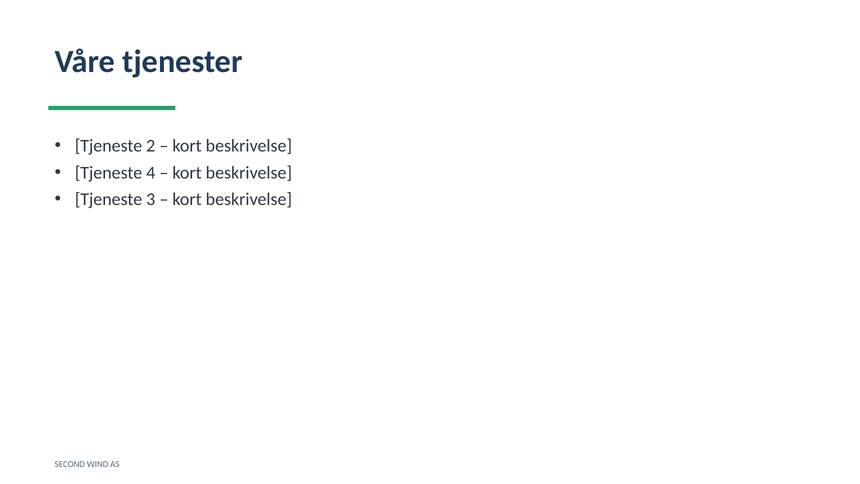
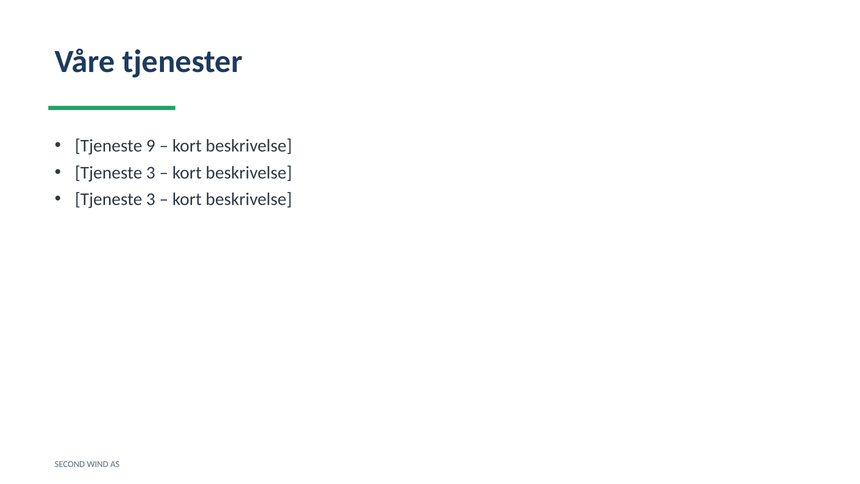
2: 2 -> 9
4 at (151, 173): 4 -> 3
